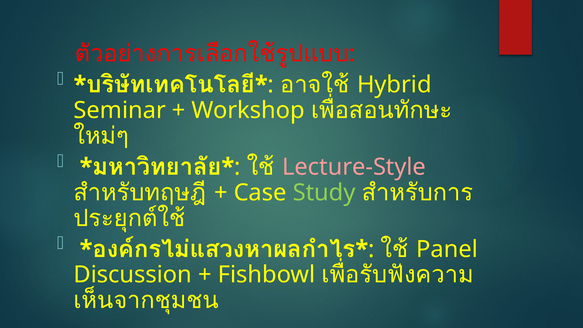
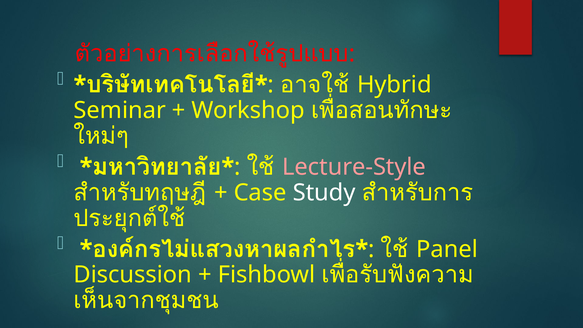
Study colour: light green -> white
